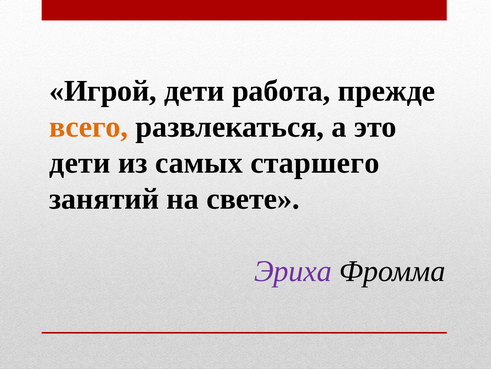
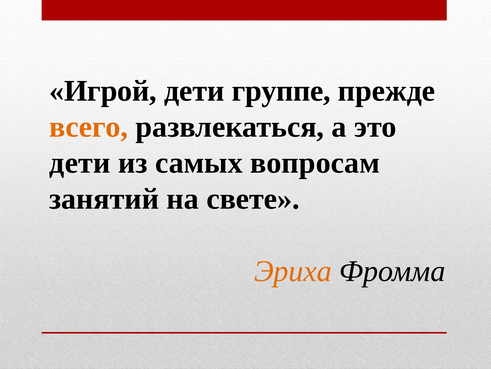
работа: работа -> группе
старшего: старшего -> вопросам
Эриха colour: purple -> orange
